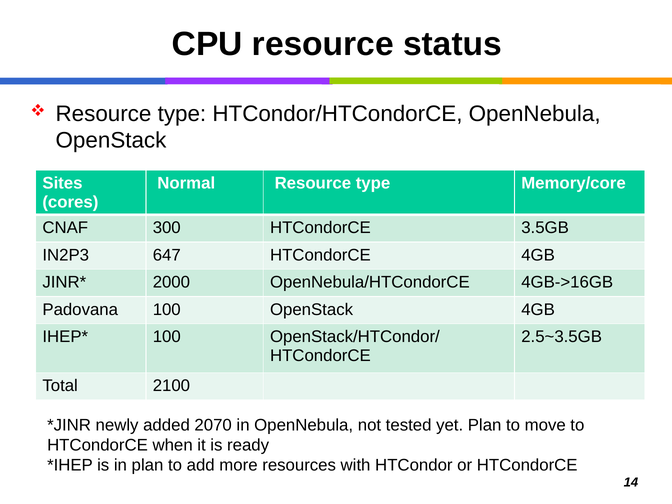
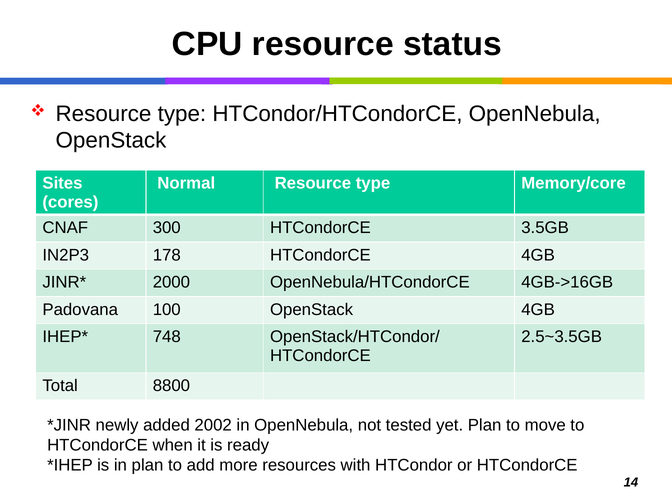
647: 647 -> 178
100 at (167, 337): 100 -> 748
2100: 2100 -> 8800
2070: 2070 -> 2002
